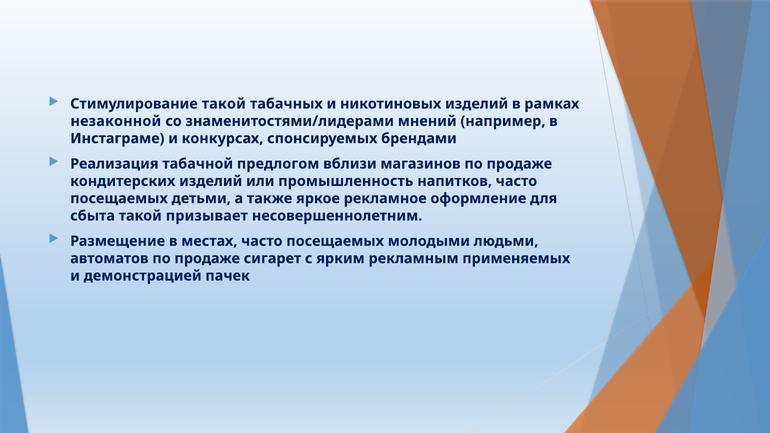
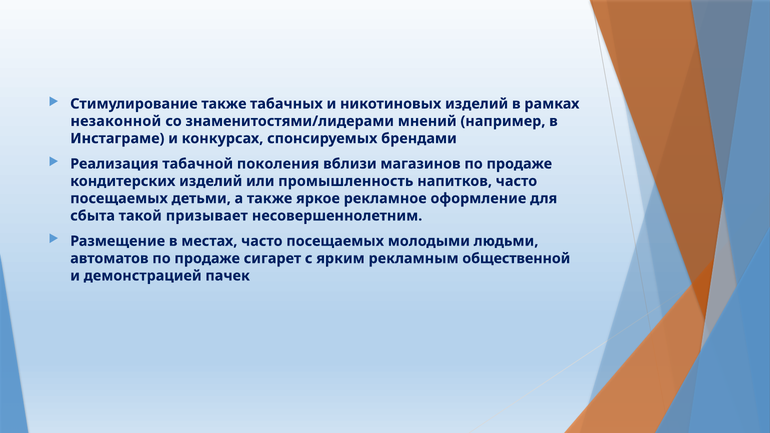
Стимулирование такой: такой -> также
предлогом: предлогом -> поколения
применяемых: применяемых -> общественной
